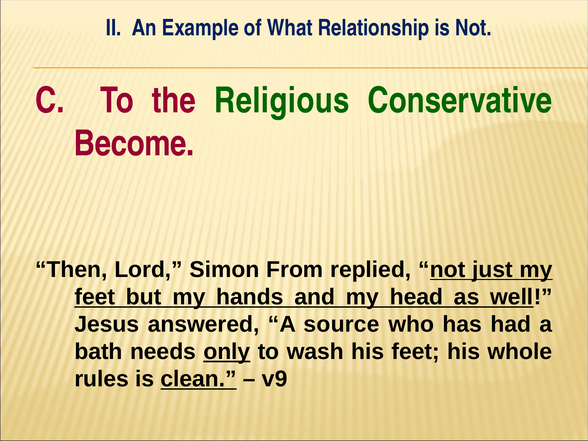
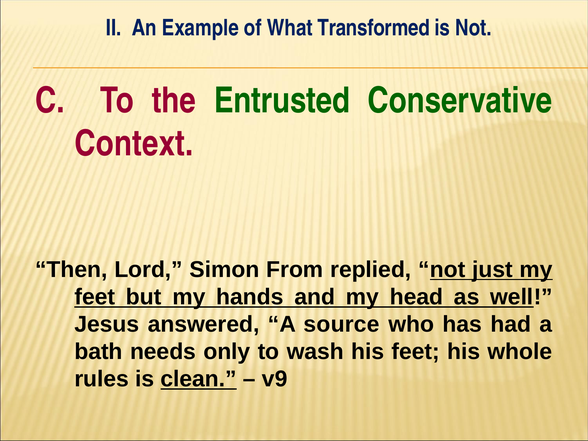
Relationship: Relationship -> Transformed
Religious: Religious -> Entrusted
Become: Become -> Context
only underline: present -> none
